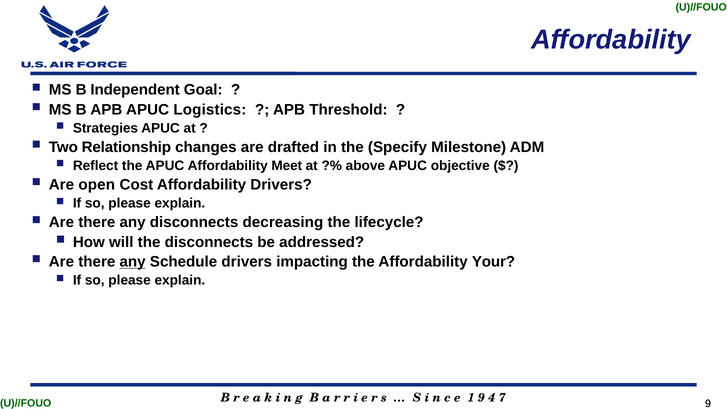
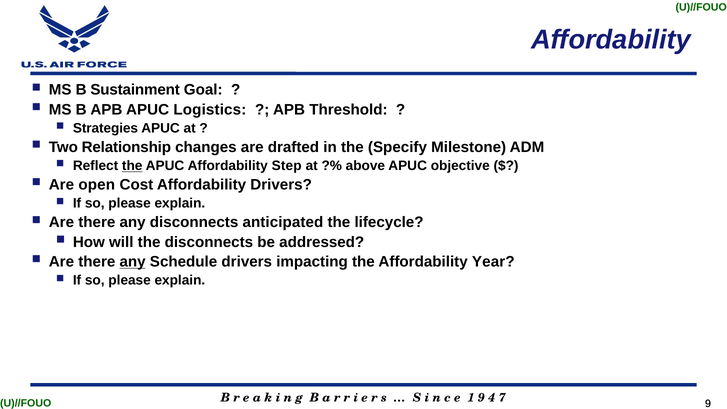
Independent: Independent -> Sustainment
the at (132, 166) underline: none -> present
Meet: Meet -> Step
decreasing: decreasing -> anticipated
Your: Your -> Year
